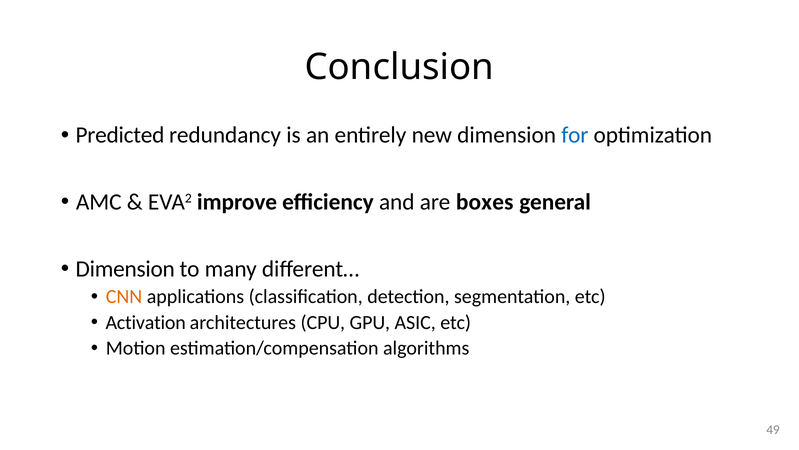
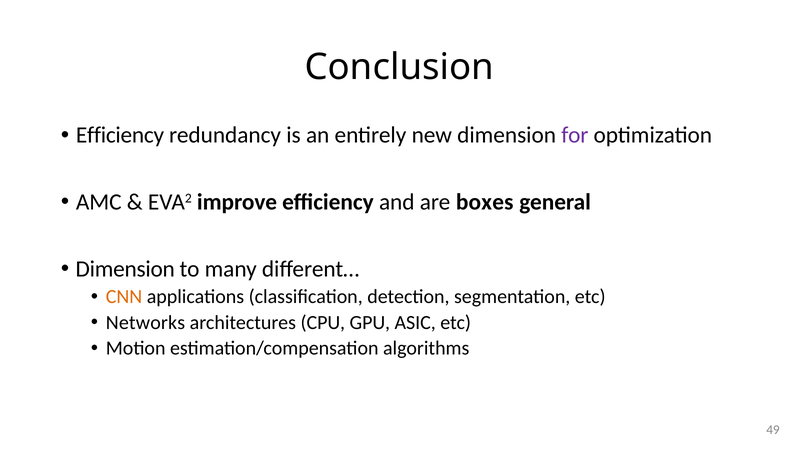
Predicted at (120, 135): Predicted -> Efficiency
for colour: blue -> purple
Activation: Activation -> Networks
